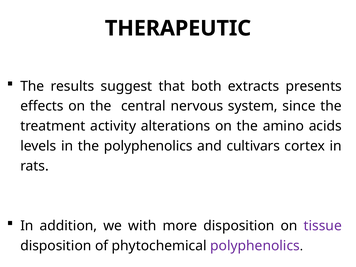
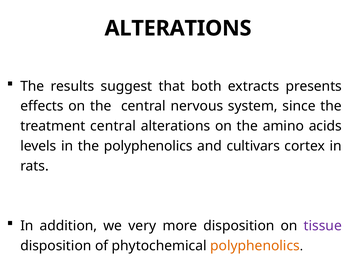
THERAPEUTIC at (178, 28): THERAPEUTIC -> ALTERATIONS
treatment activity: activity -> central
with: with -> very
polyphenolics at (255, 246) colour: purple -> orange
